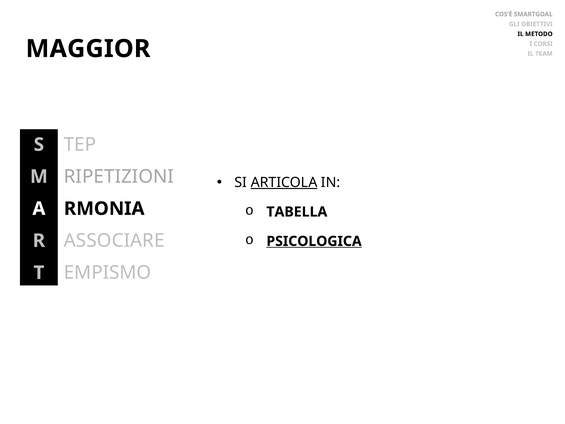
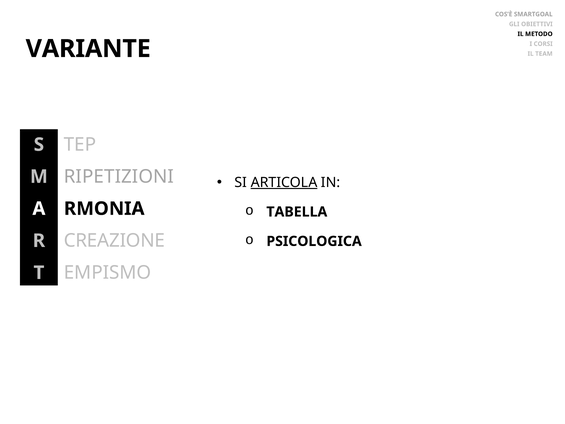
MAGGIOR: MAGGIOR -> VARIANTE
PSICOLOGICA underline: present -> none
ASSOCIARE: ASSOCIARE -> CREAZIONE
